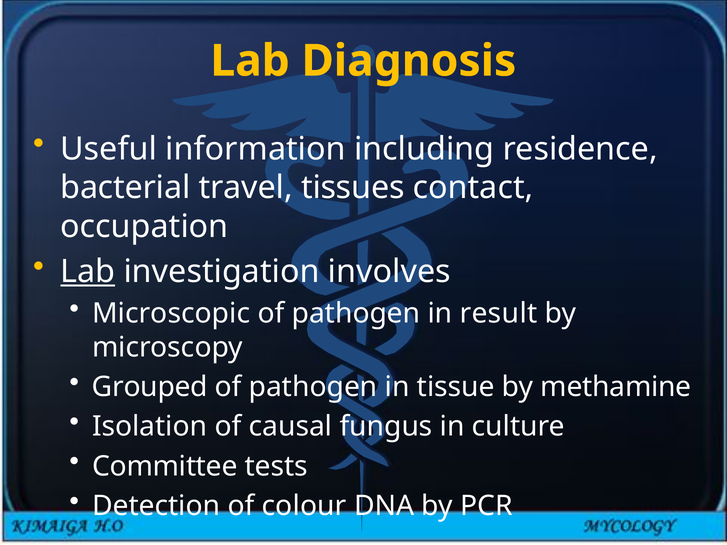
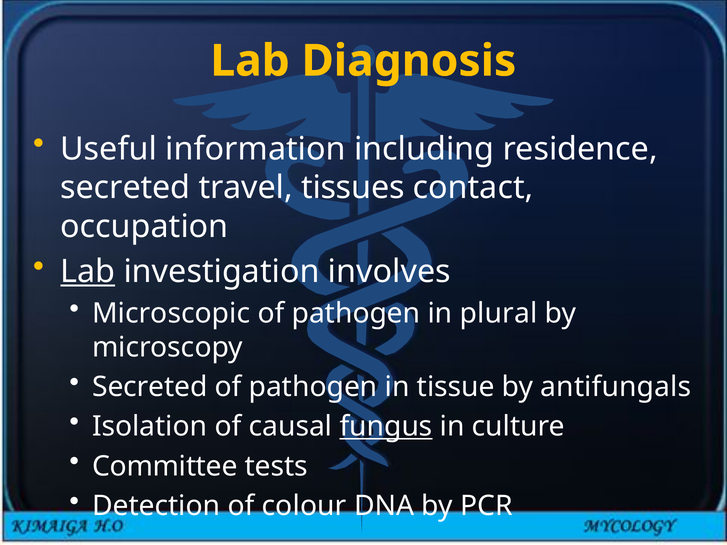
bacterial at (125, 188): bacterial -> secreted
result: result -> plural
Grouped at (150, 387): Grouped -> Secreted
methamine: methamine -> antifungals
fungus underline: none -> present
